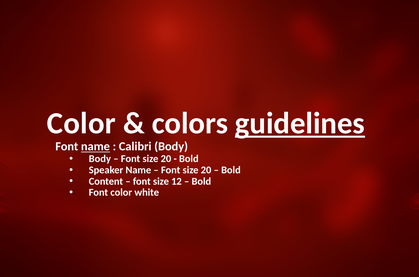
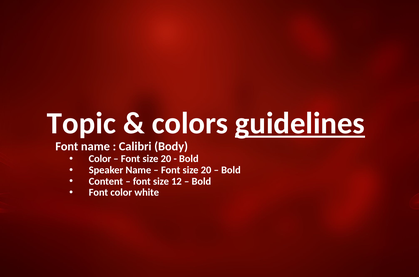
Color at (81, 124): Color -> Topic
name at (95, 147) underline: present -> none
Body at (100, 159): Body -> Color
